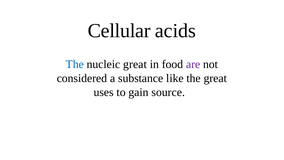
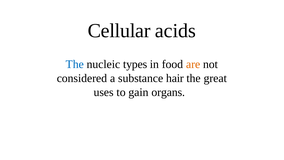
nucleic great: great -> types
are colour: purple -> orange
like: like -> hair
source: source -> organs
